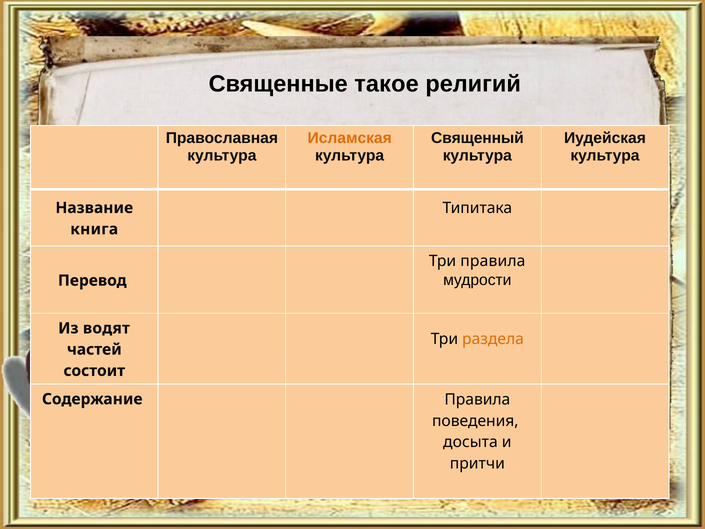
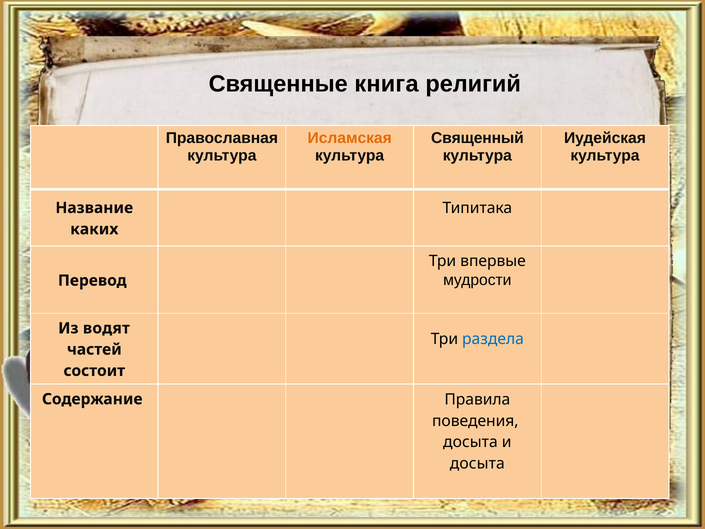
такое: такое -> книга
книга: книга -> каких
Три правила: правила -> впервые
раздела colour: orange -> blue
притчи at (477, 463): притчи -> досыта
